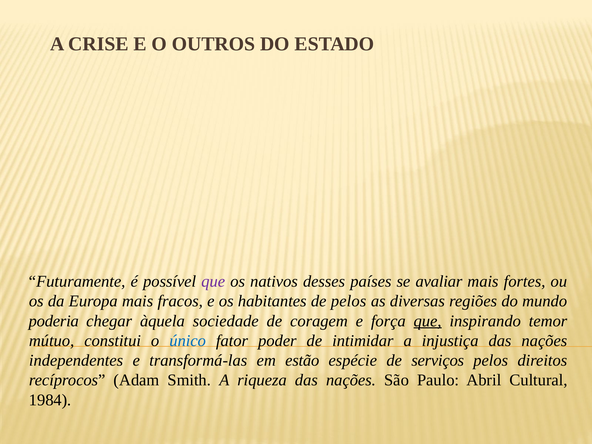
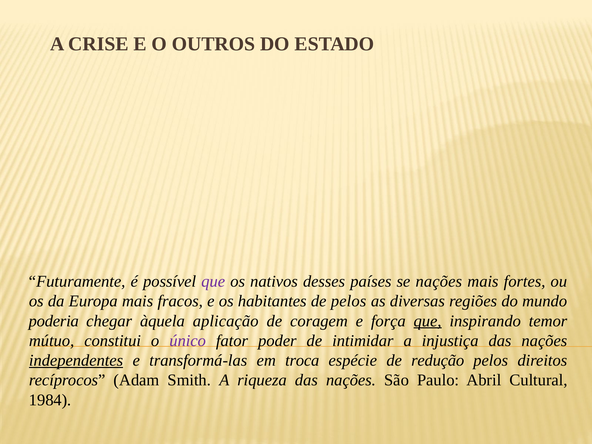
se avaliar: avaliar -> nações
sociedade: sociedade -> aplicação
único colour: blue -> purple
independentes underline: none -> present
estão: estão -> troca
serviços: serviços -> redução
